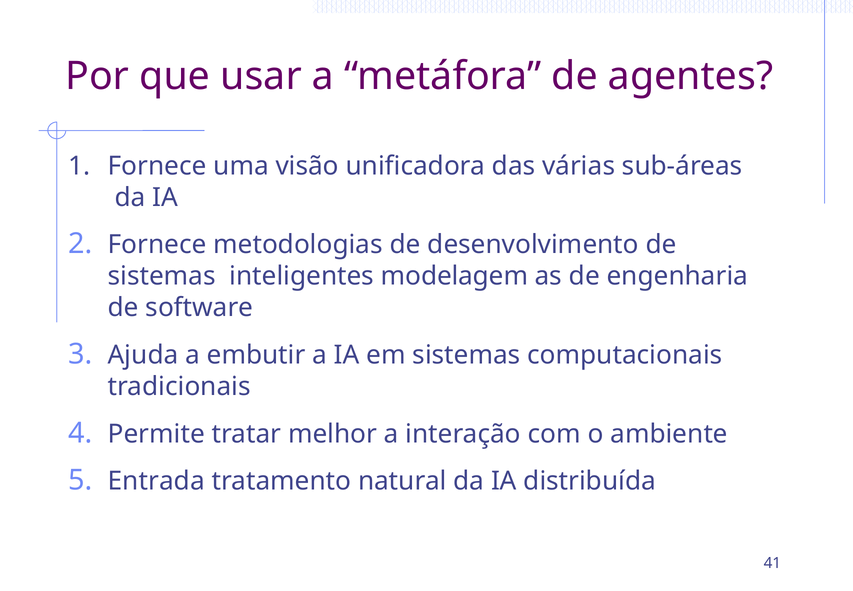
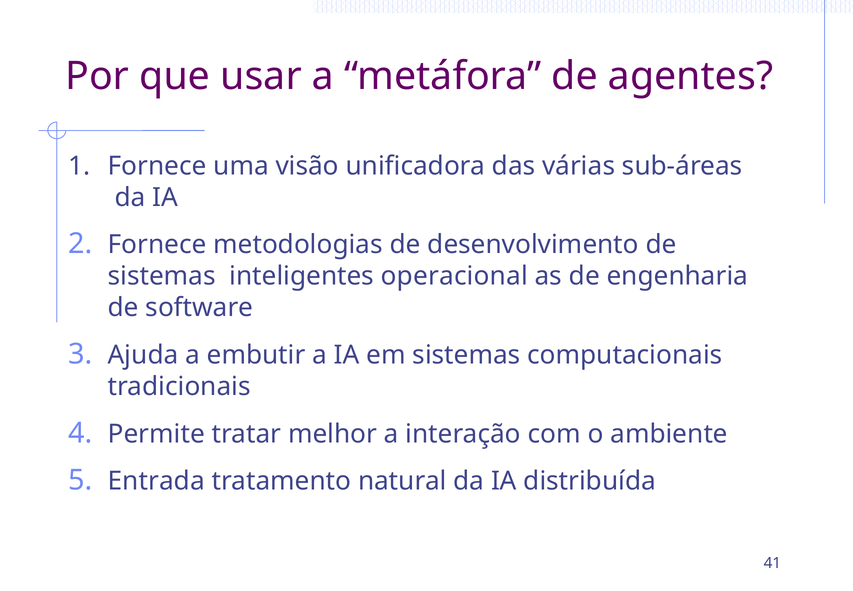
modelagem: modelagem -> operacional
